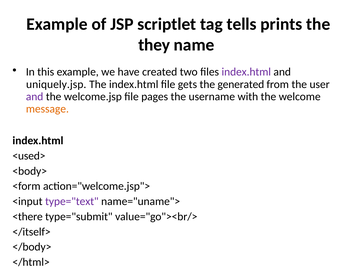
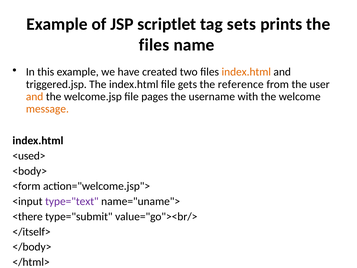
tells: tells -> sets
they at (154, 45): they -> files
index.html at (246, 72) colour: purple -> orange
uniquely.jsp: uniquely.jsp -> triggered.jsp
generated: generated -> reference
and at (35, 97) colour: purple -> orange
